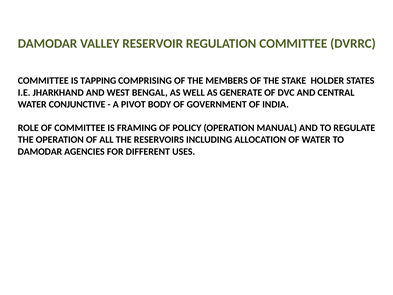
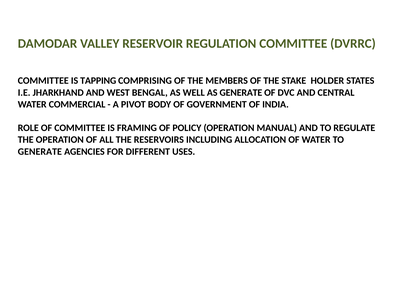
CONJUNCTIVE: CONJUNCTIVE -> COMMERCIAL
DAMODAR at (40, 151): DAMODAR -> GENERATE
